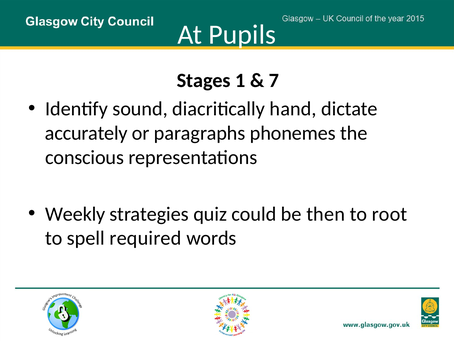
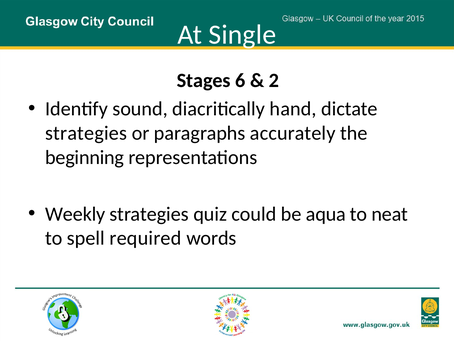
Pupils: Pupils -> Single
1: 1 -> 6
7: 7 -> 2
accurately at (86, 133): accurately -> strategies
phonemes: phonemes -> accurately
conscious: conscious -> beginning
then: then -> aqua
root: root -> neat
